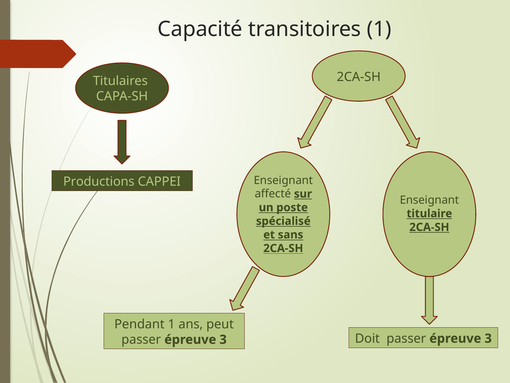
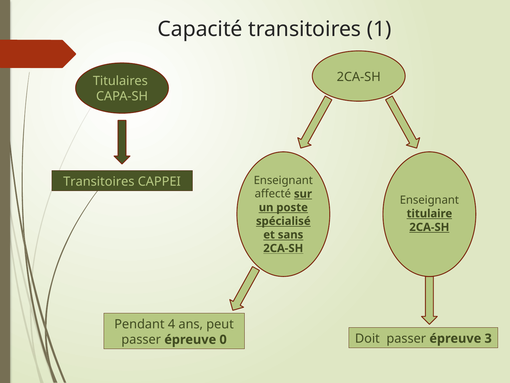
Productions at (99, 181): Productions -> Transitoires
Pendant 1: 1 -> 4
3 at (223, 339): 3 -> 0
